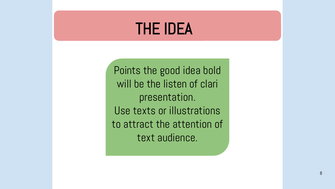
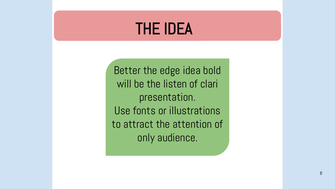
Points: Points -> Better
good: good -> edge
texts: texts -> fonts
text: text -> only
